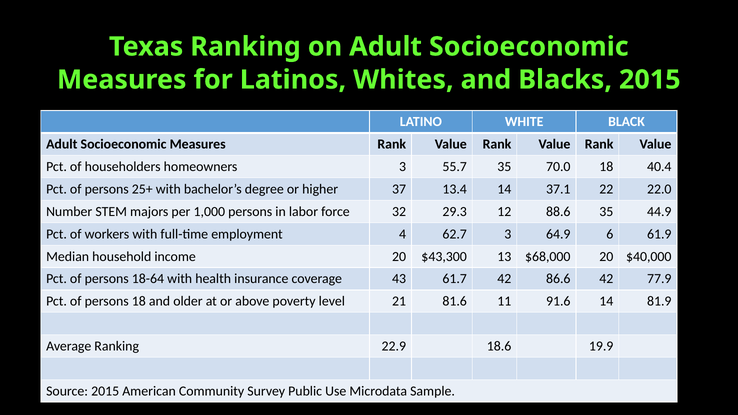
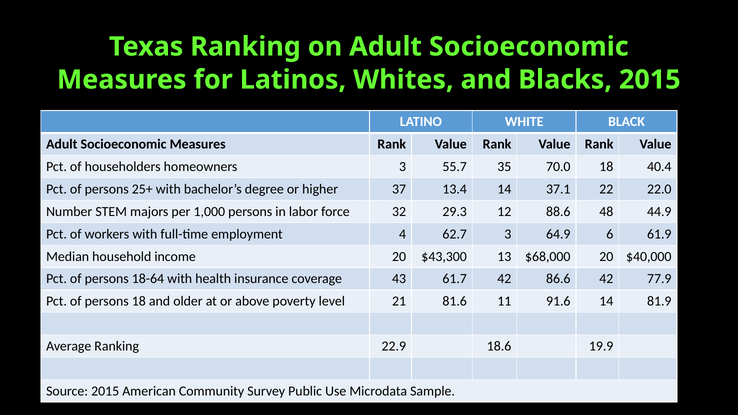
88.6 35: 35 -> 48
